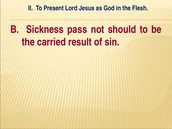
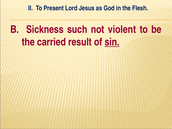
pass: pass -> such
should: should -> violent
sin underline: none -> present
